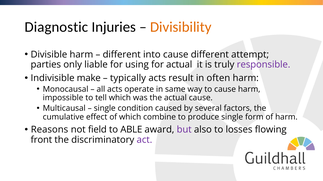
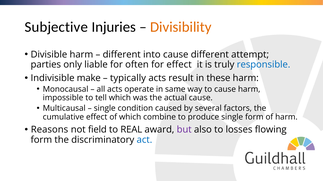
Diagnostic: Diagnostic -> Subjective
using: using -> often
for actual: actual -> effect
responsible colour: purple -> blue
often: often -> these
ABLE: ABLE -> REAL
front at (41, 140): front -> form
act colour: purple -> blue
